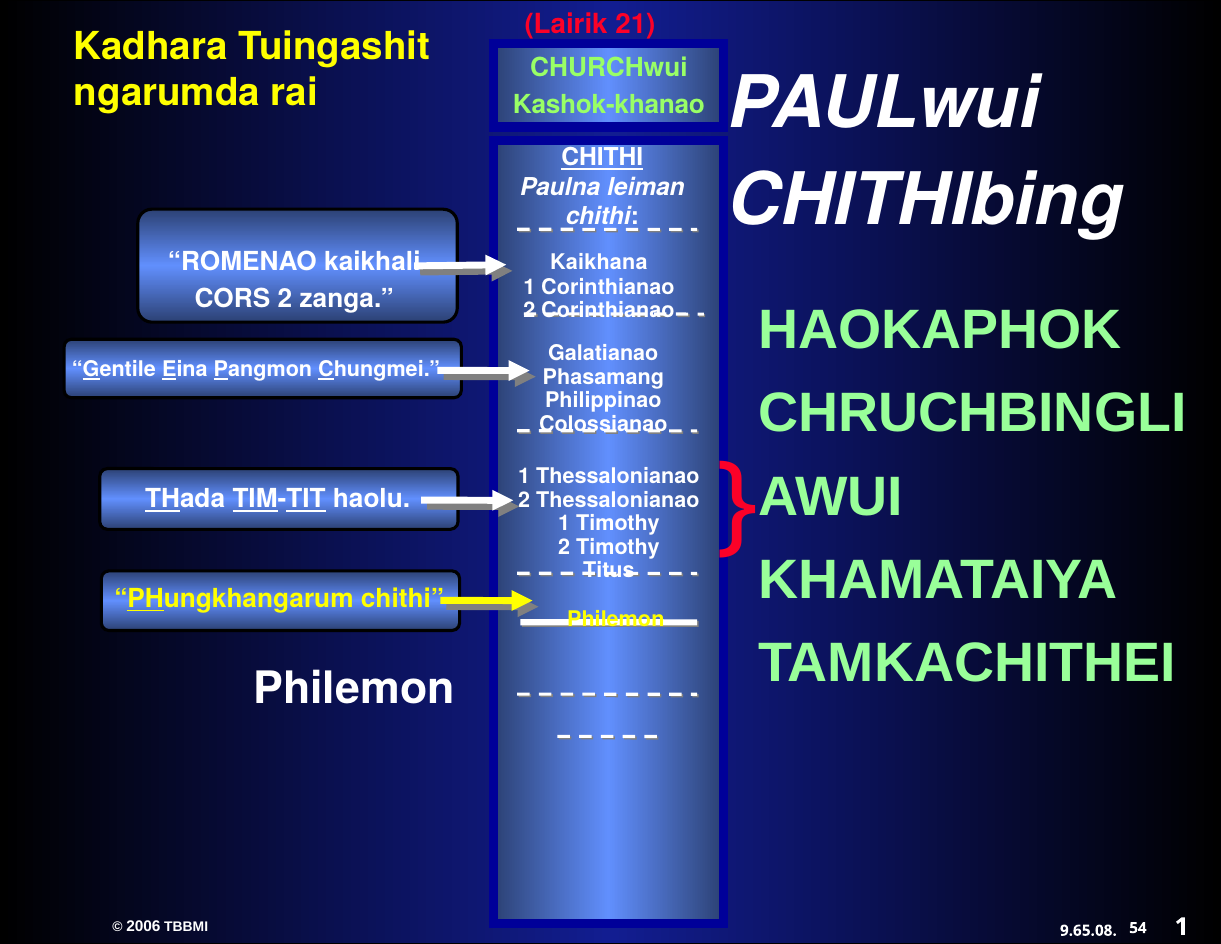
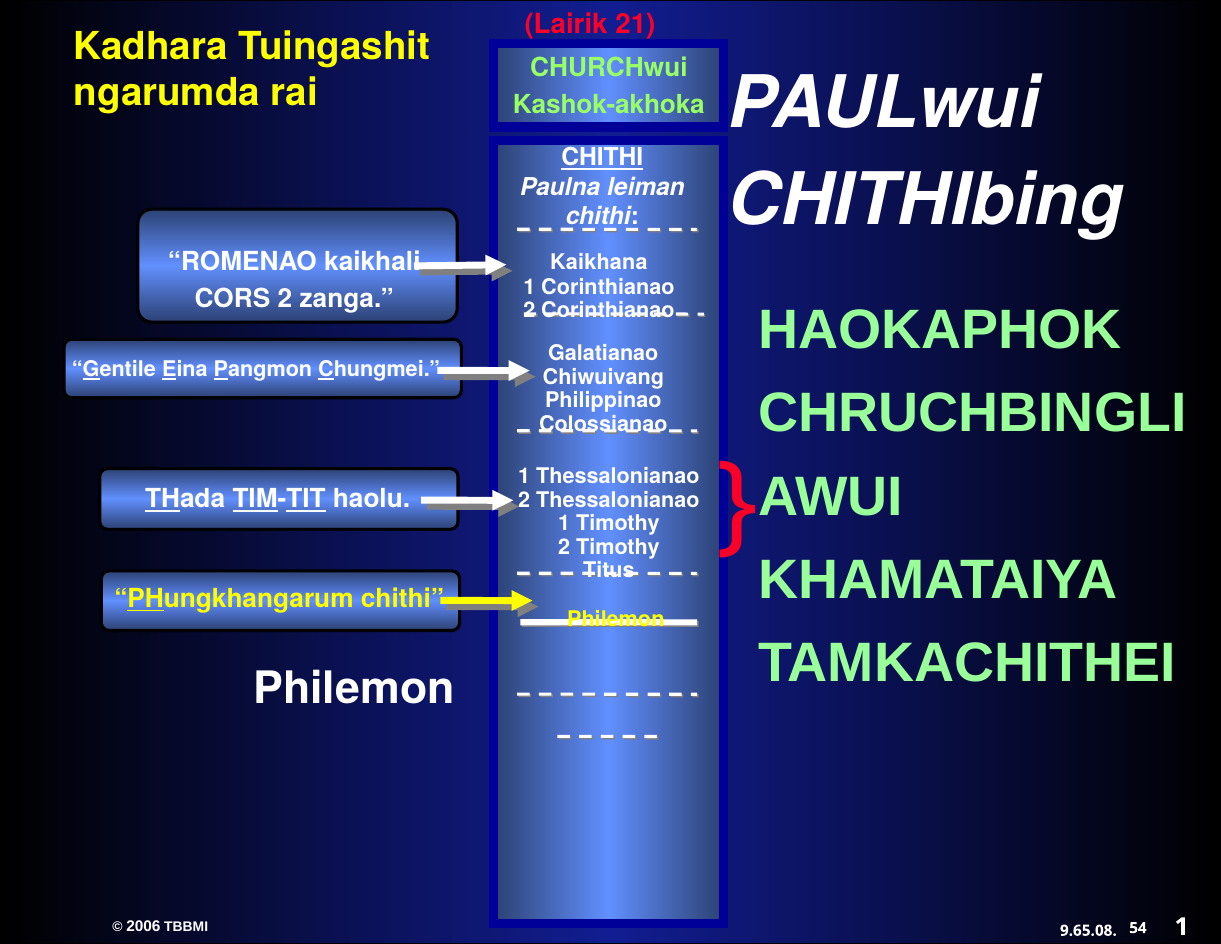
Kashok-khanao: Kashok-khanao -> Kashok-akhoka
Phasamang: Phasamang -> Chiwuivang
